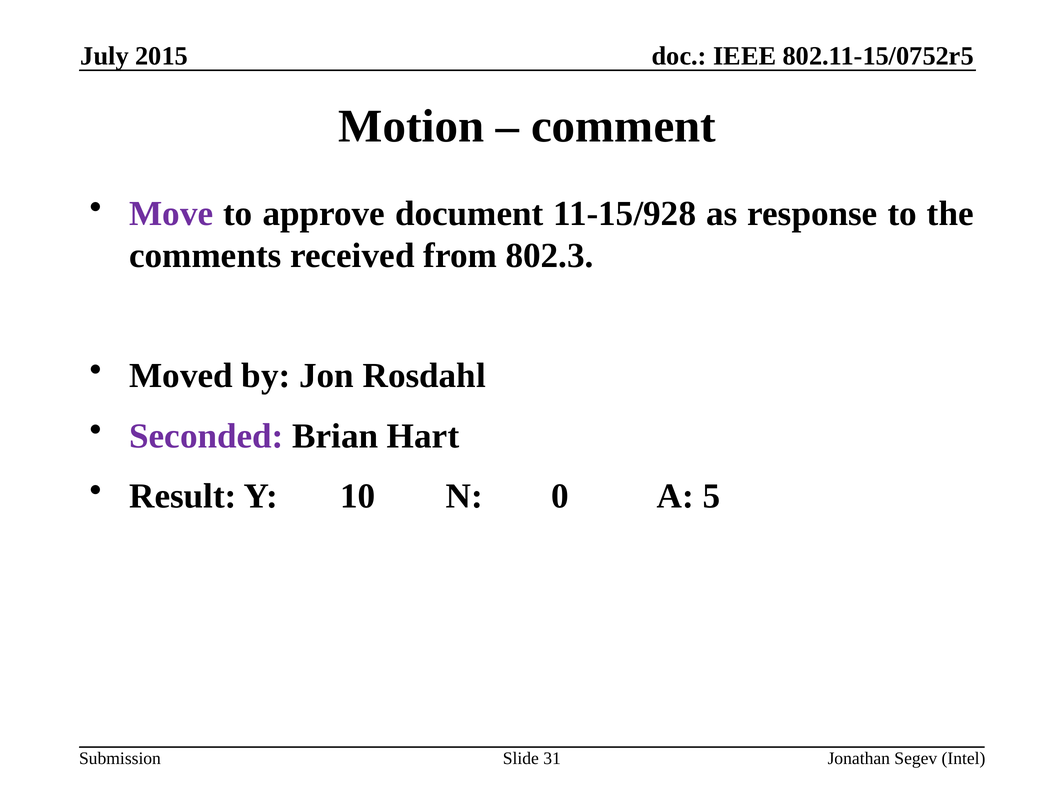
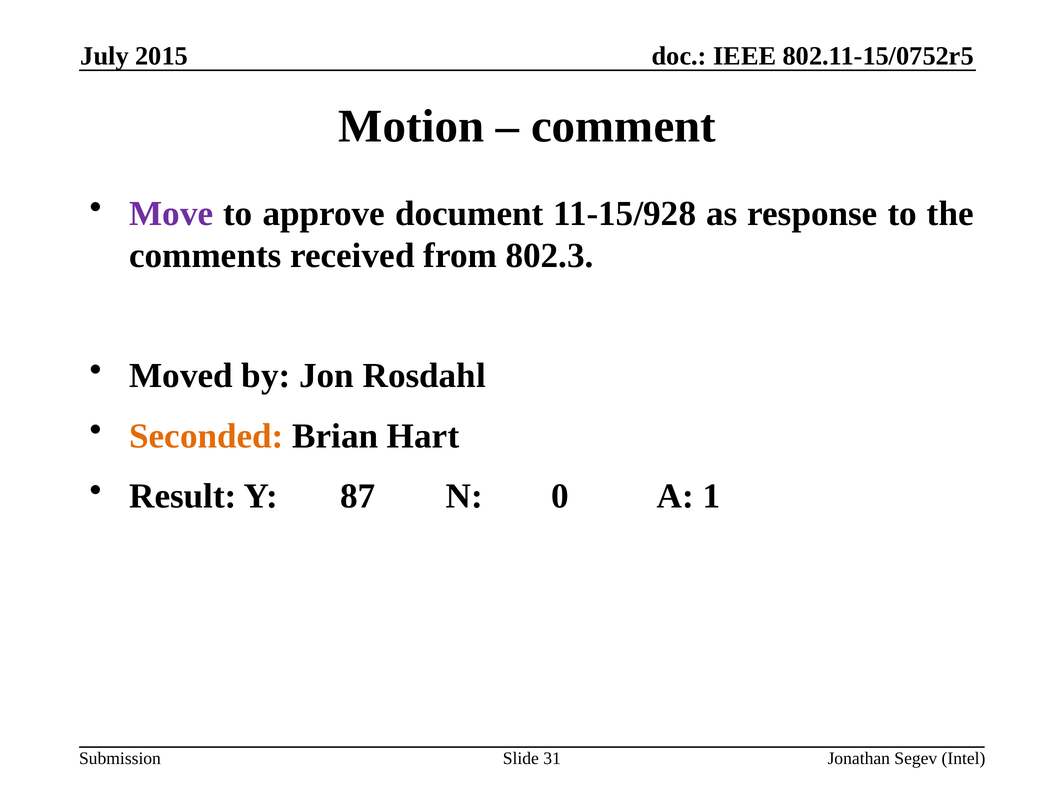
Seconded colour: purple -> orange
10: 10 -> 87
5: 5 -> 1
